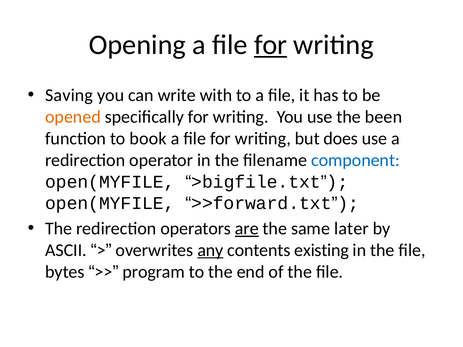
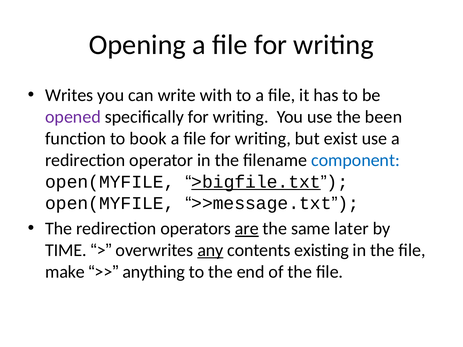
for at (271, 45) underline: present -> none
Saving: Saving -> Writes
opened colour: orange -> purple
does: does -> exist
>bigfile.txt underline: none -> present
>>forward.txt: >>forward.txt -> >>message.txt
ASCII: ASCII -> TIME
bytes: bytes -> make
program: program -> anything
